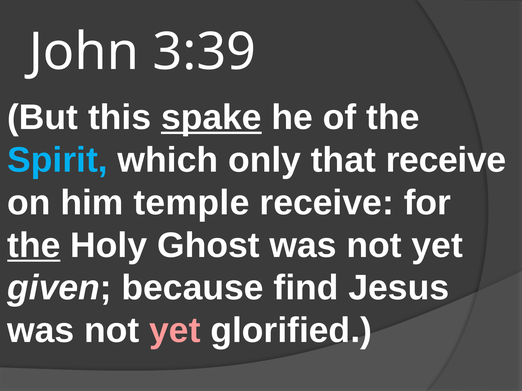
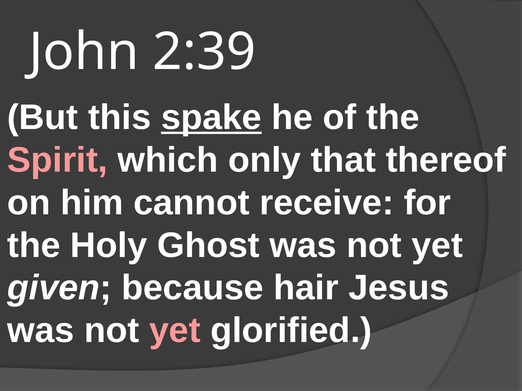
3:39: 3:39 -> 2:39
Spirit colour: light blue -> pink
that receive: receive -> thereof
temple: temple -> cannot
the at (34, 246) underline: present -> none
find: find -> hair
